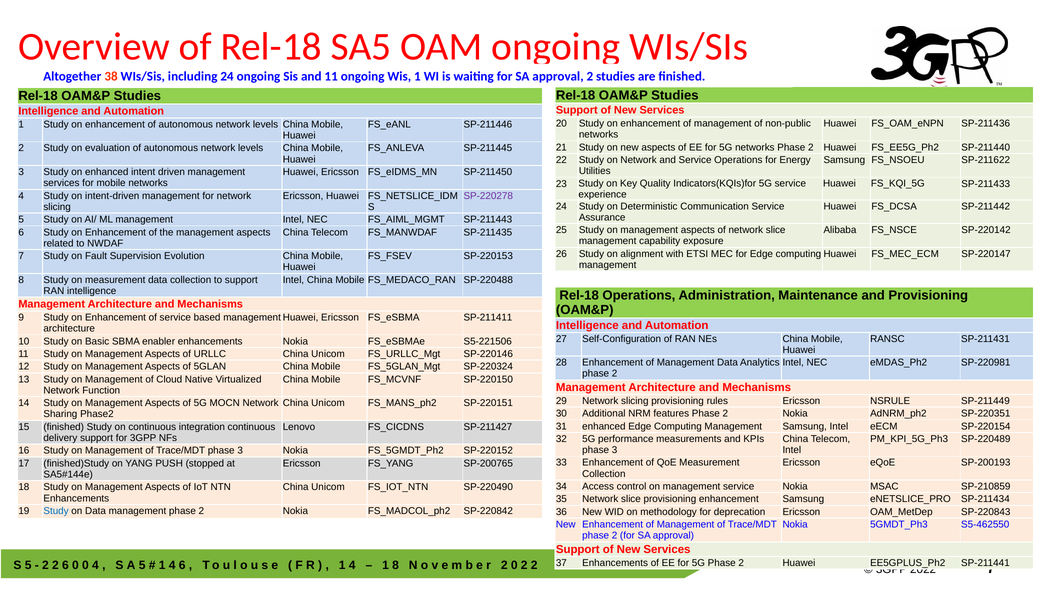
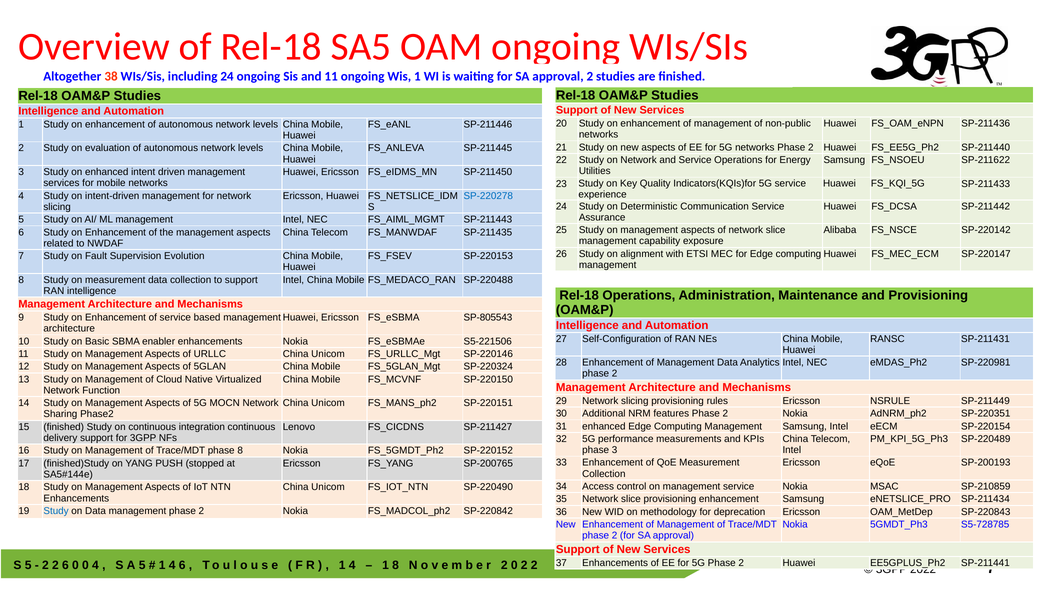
SP-220278 colour: purple -> blue
SP-211411: SP-211411 -> SP-805543
Trace/MDT phase 3: 3 -> 8
S5‑462550: S5‑462550 -> S5‑728785
